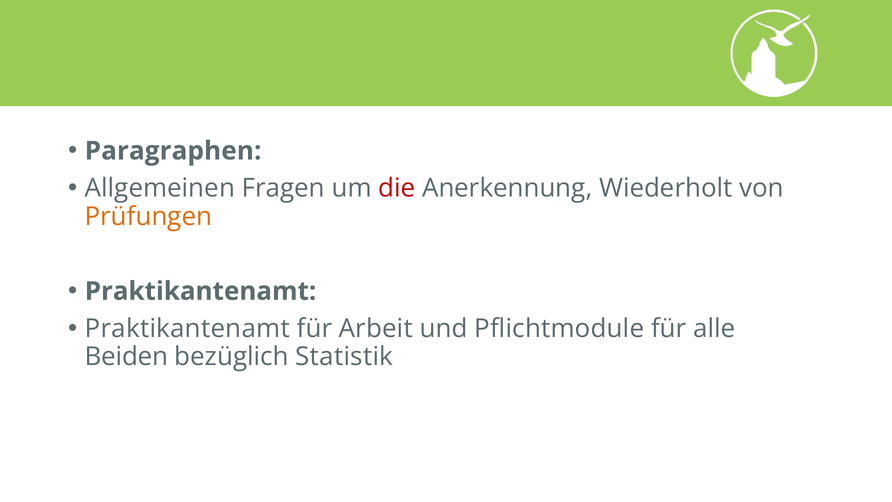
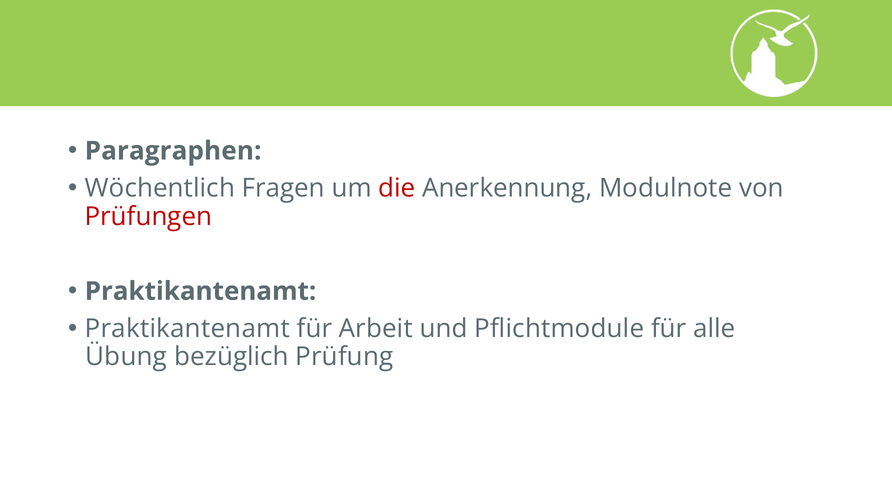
Allgemeinen: Allgemeinen -> Wöchentlich
Wiederholt: Wiederholt -> Modulnote
Prüfungen colour: orange -> red
Beiden: Beiden -> Übung
Statistik: Statistik -> Prüfung
